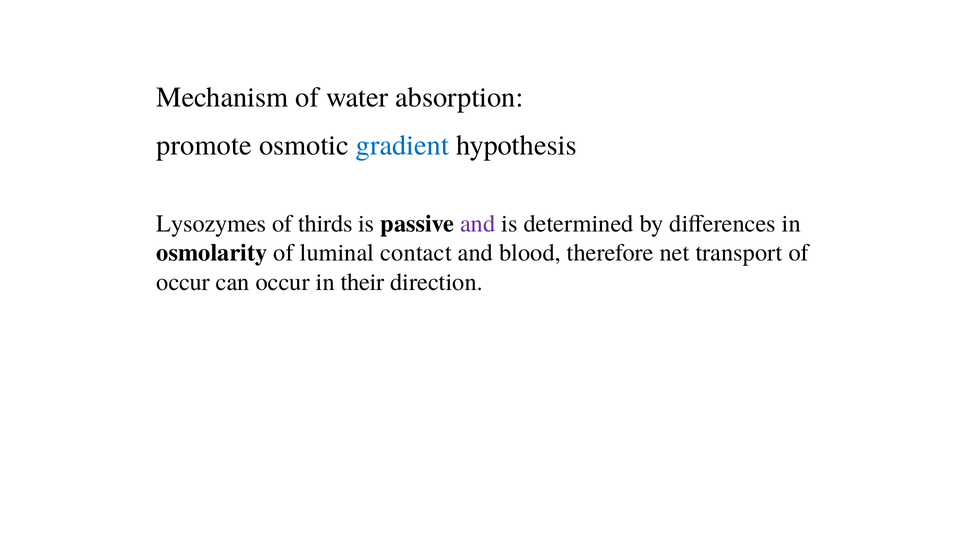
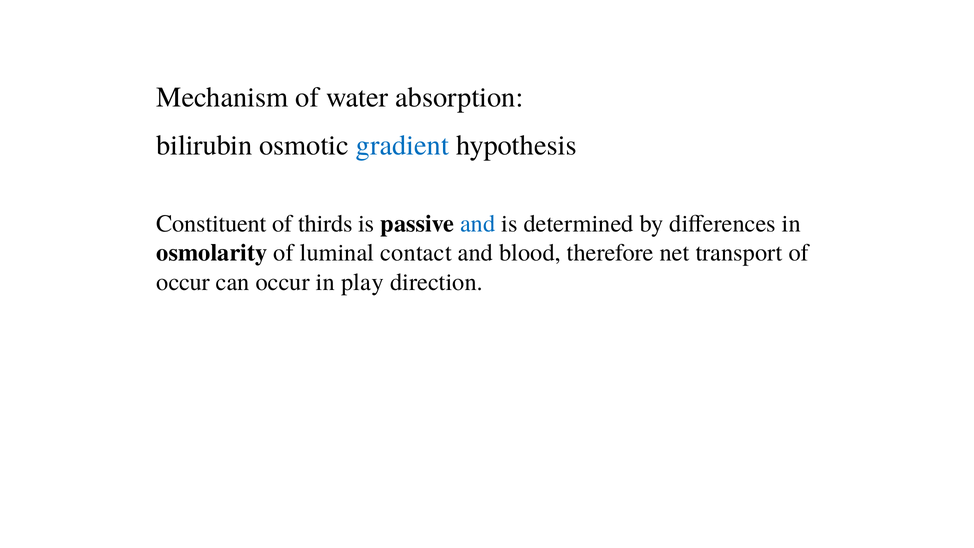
promote: promote -> bilirubin
Lysozymes: Lysozymes -> Constituent
and at (478, 224) colour: purple -> blue
their: their -> play
